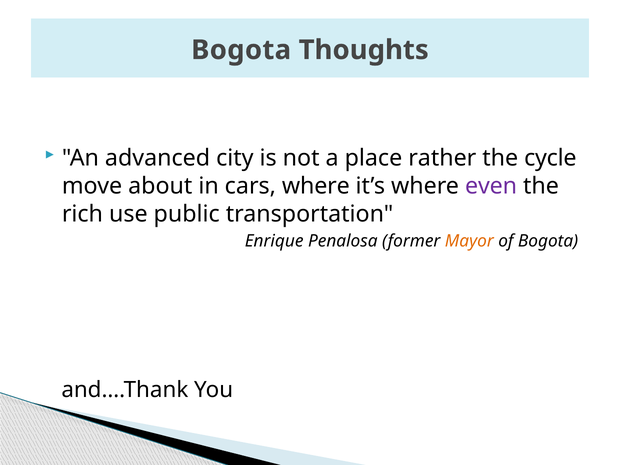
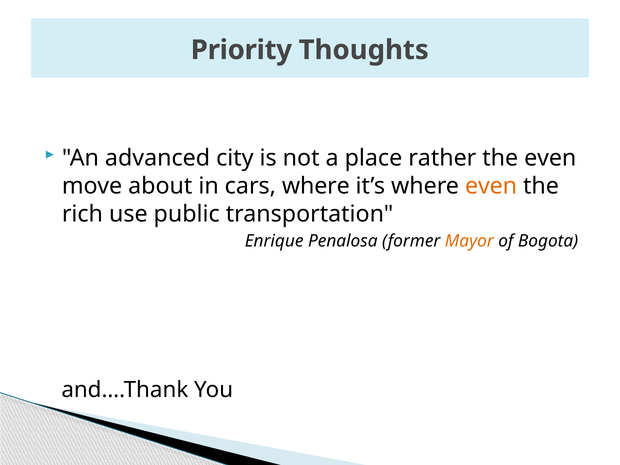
Bogota at (241, 50): Bogota -> Priority
the cycle: cycle -> even
even at (491, 186) colour: purple -> orange
